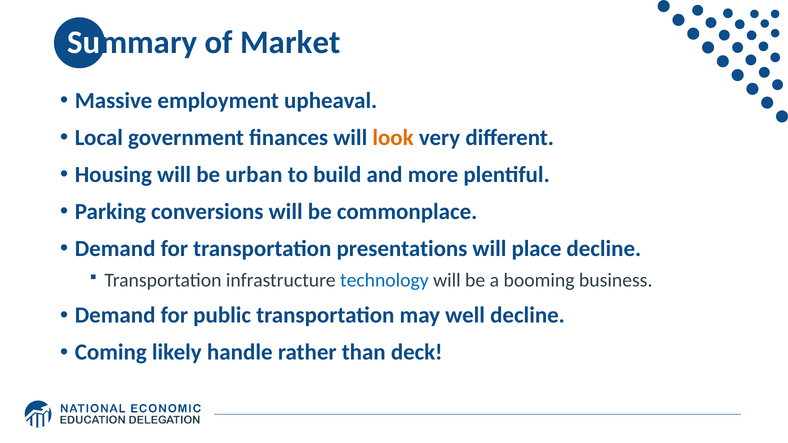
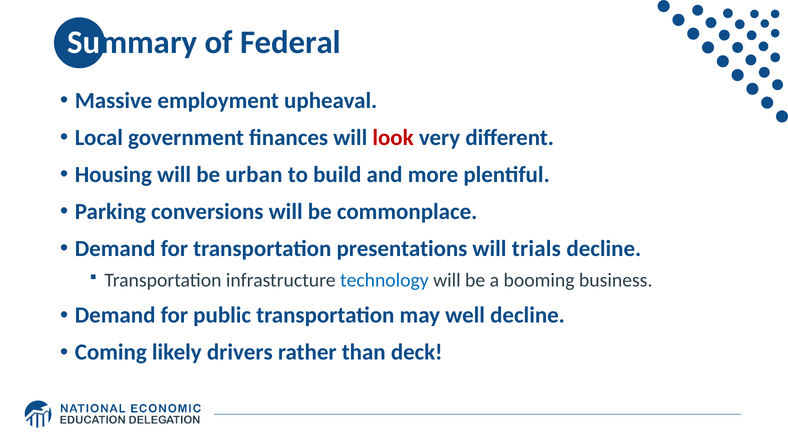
Market: Market -> Federal
look colour: orange -> red
place: place -> trials
handle: handle -> drivers
